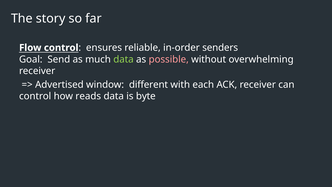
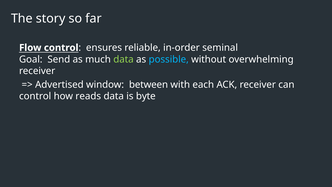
senders: senders -> seminal
possible colour: pink -> light blue
different: different -> between
